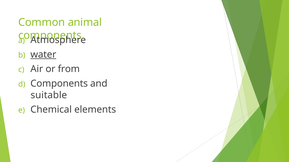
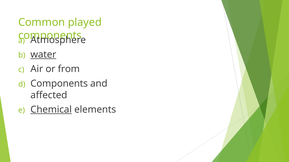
animal: animal -> played
suitable: suitable -> affected
Chemical underline: none -> present
